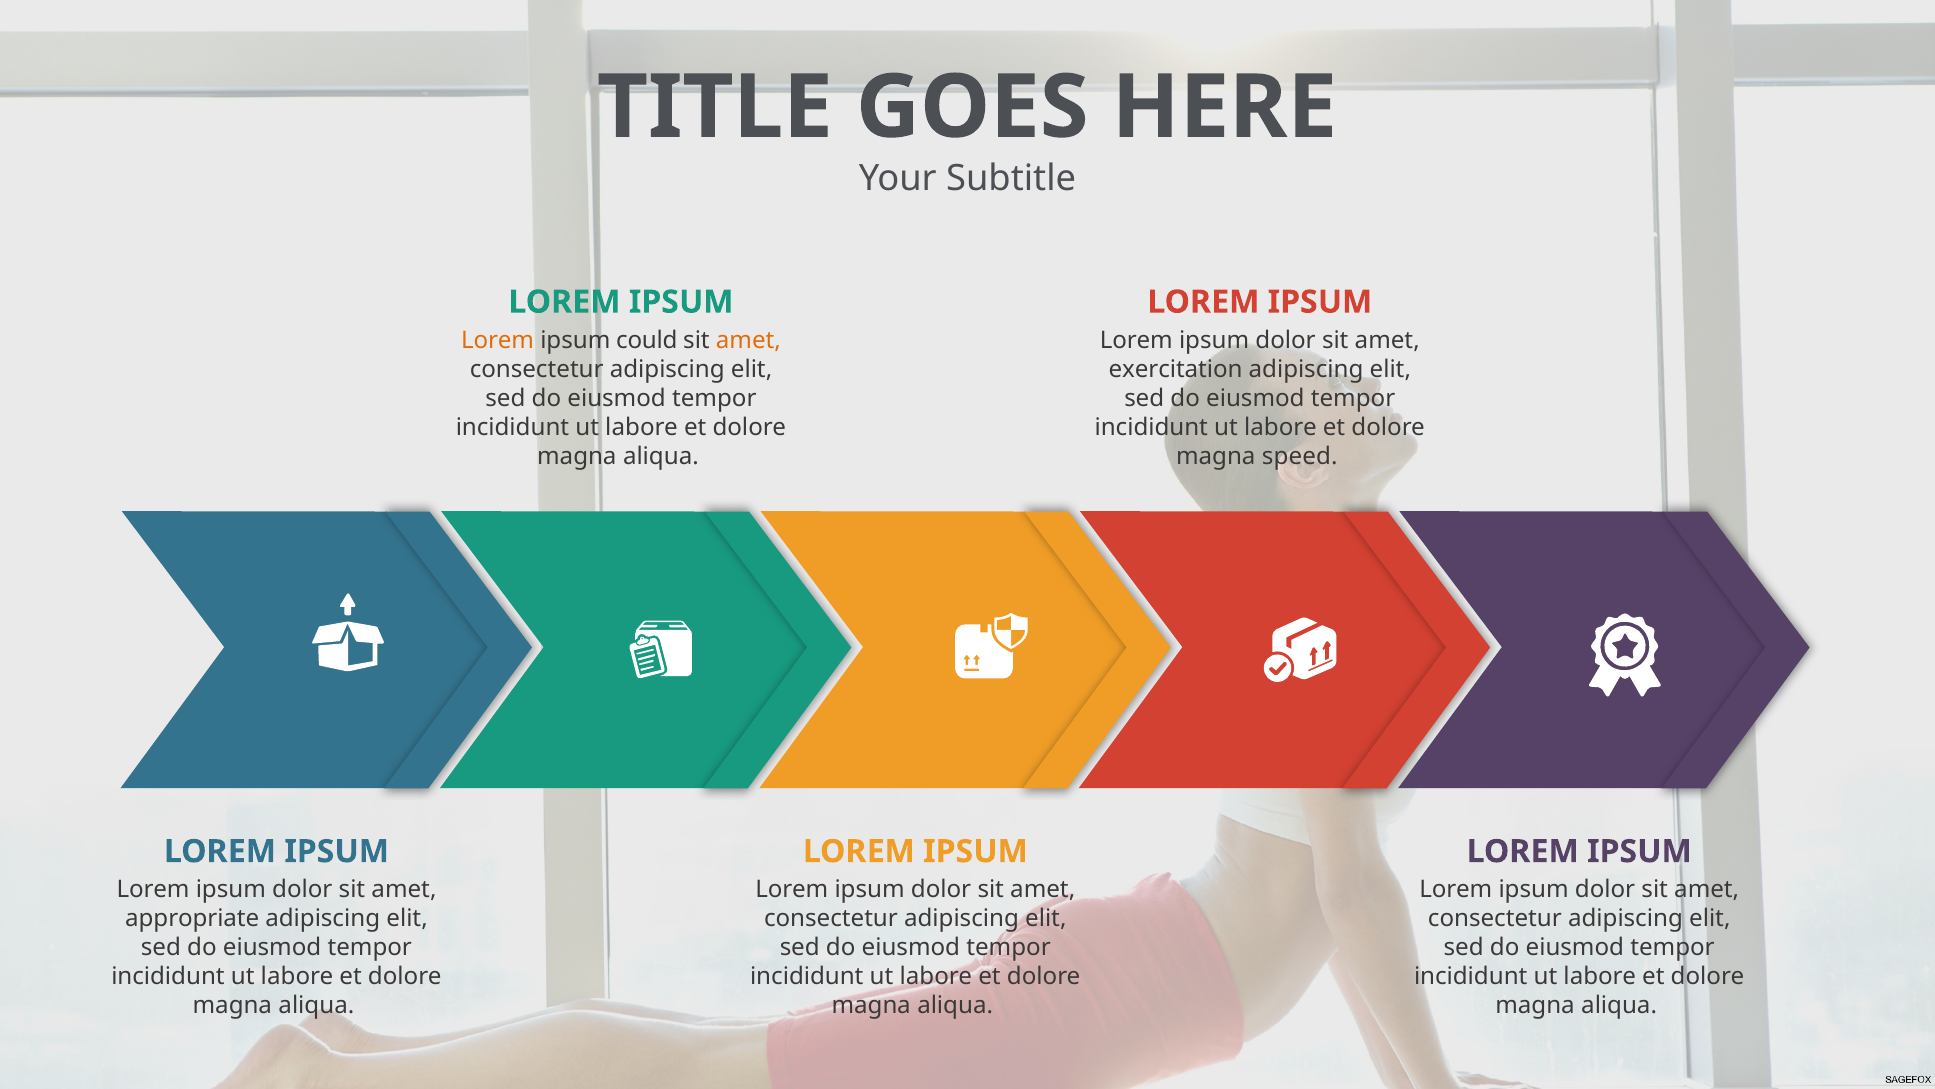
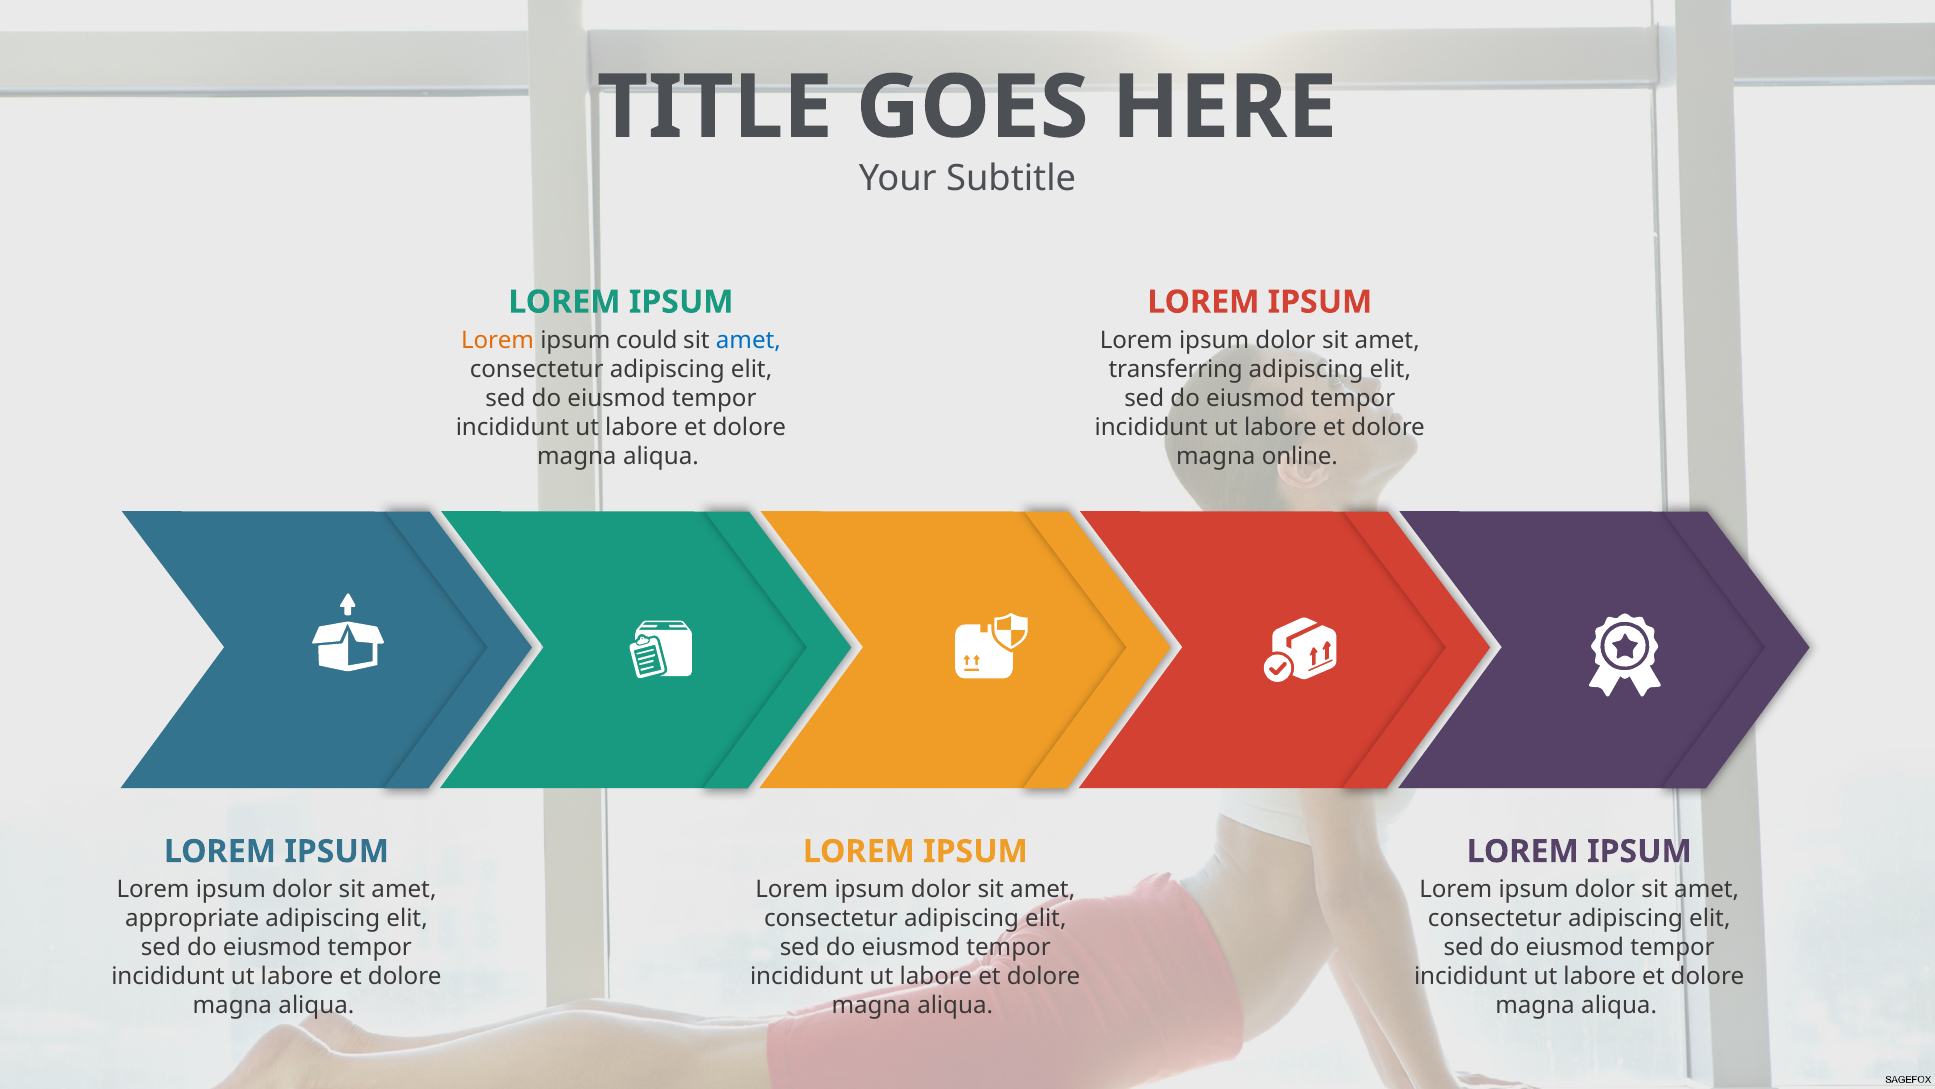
amet at (748, 340) colour: orange -> blue
exercitation: exercitation -> transferring
speed: speed -> online
